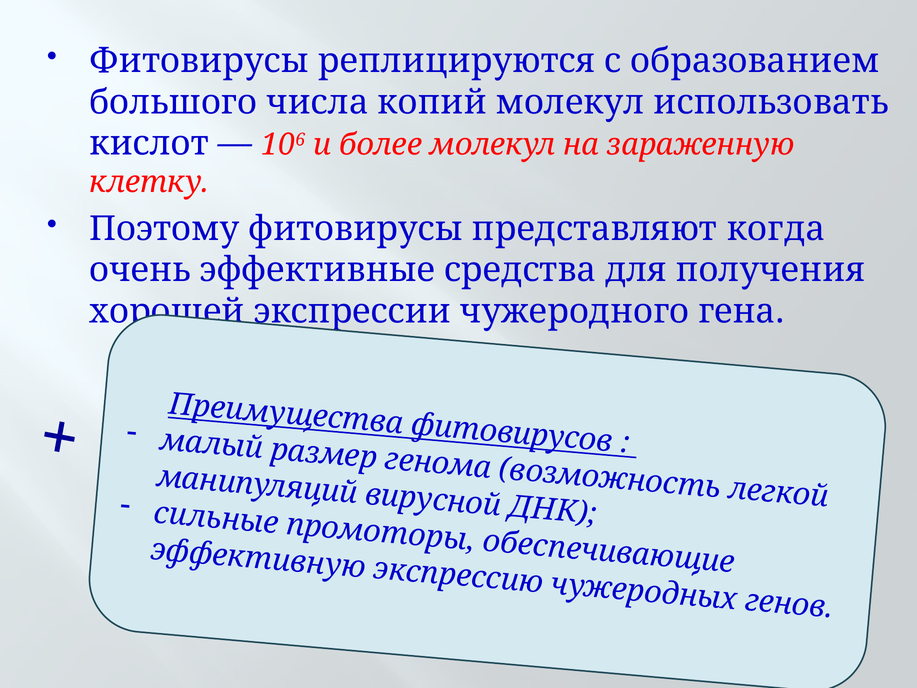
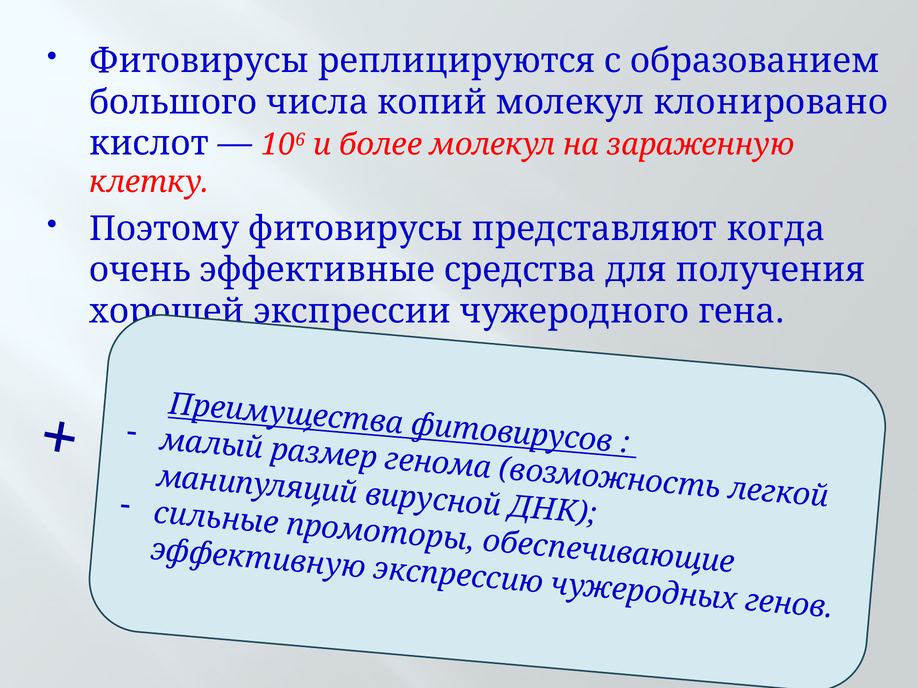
использовать: использовать -> клонировано
